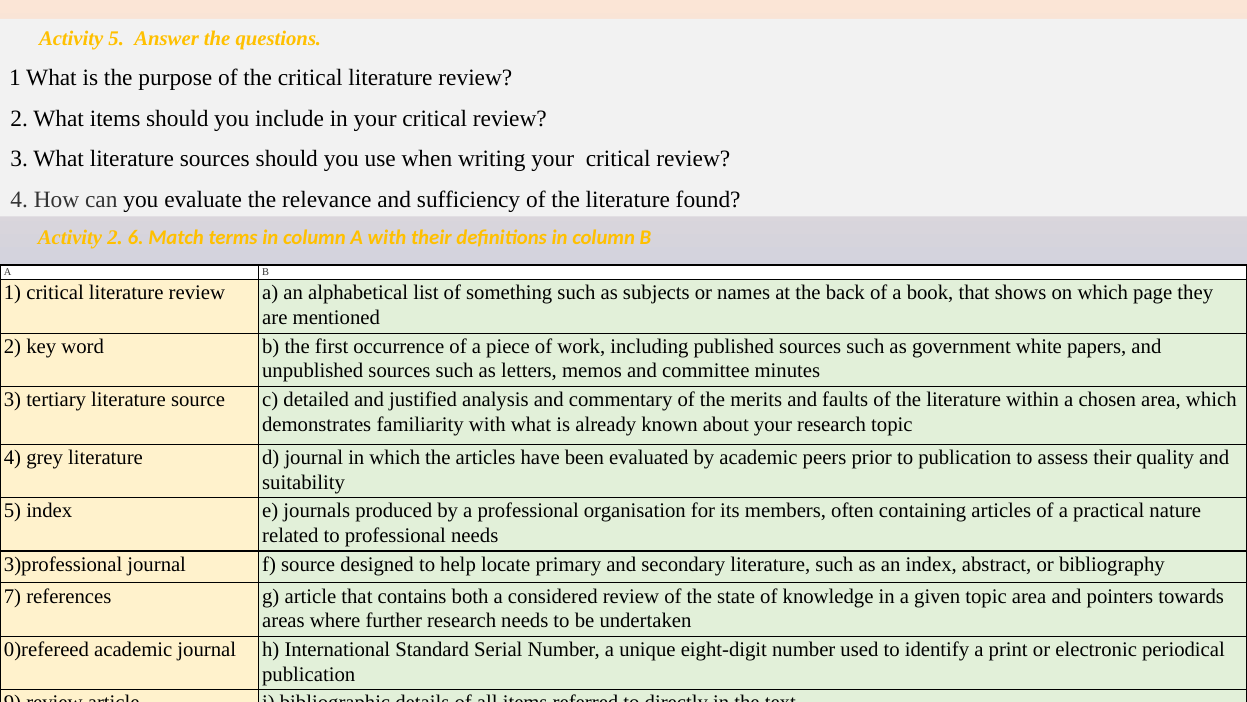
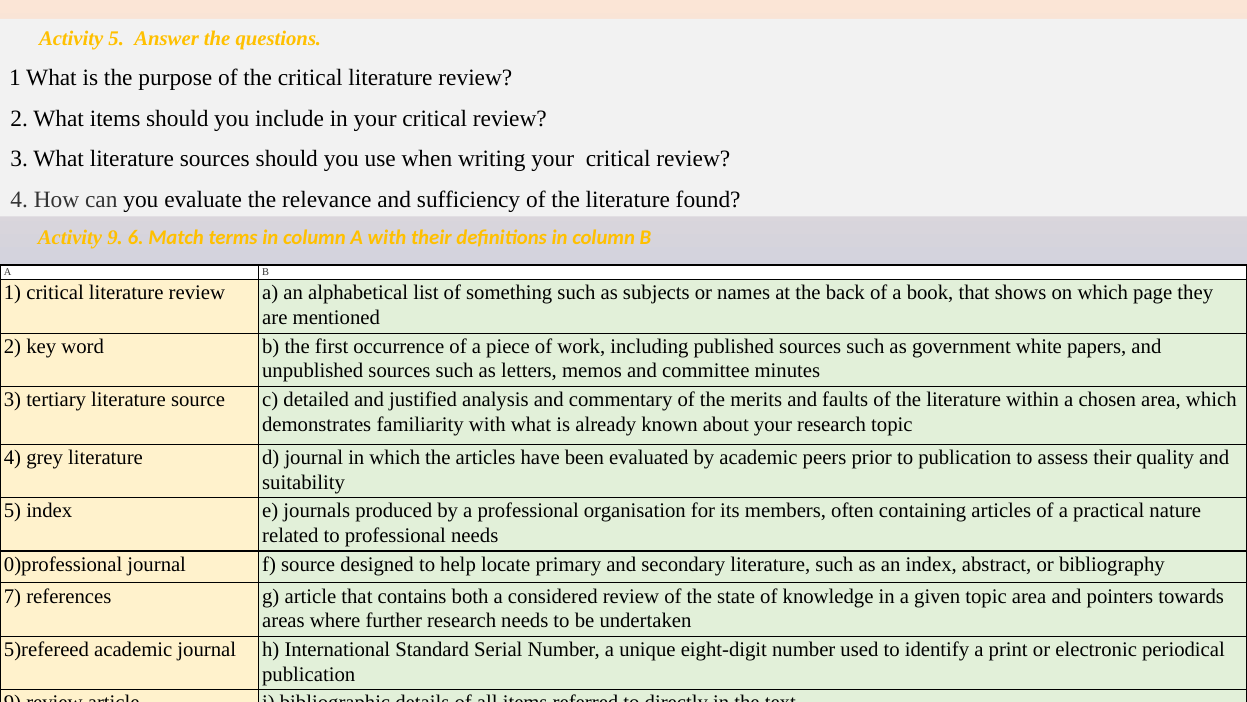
Activity 2: 2 -> 9
3)professional: 3)professional -> 0)professional
0)refereed: 0)refereed -> 5)refereed
